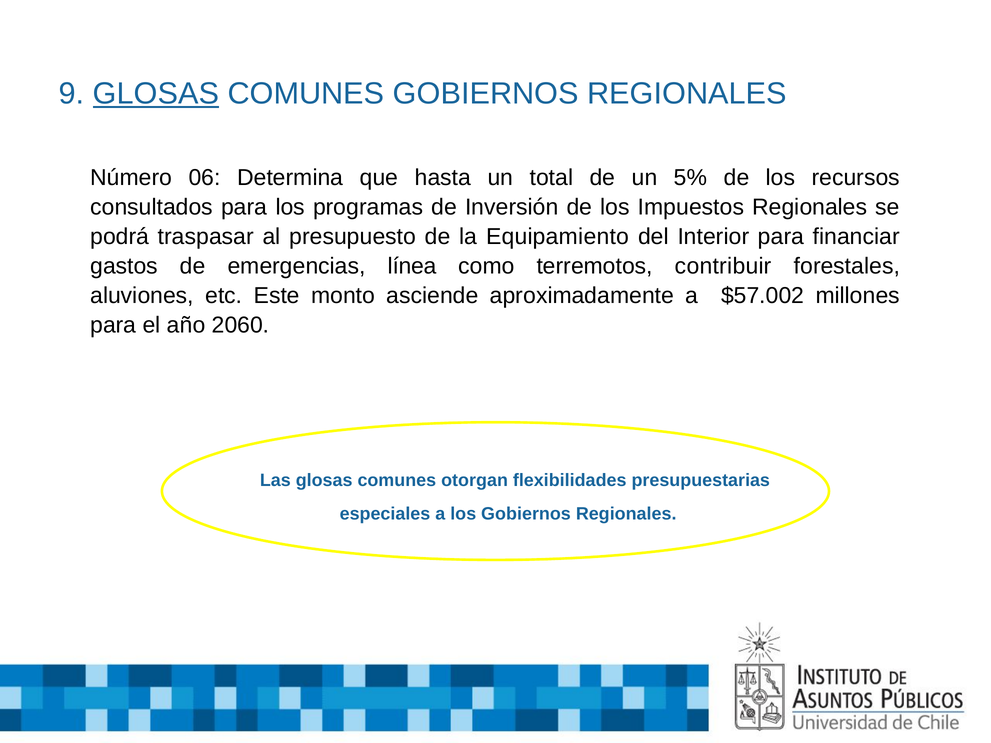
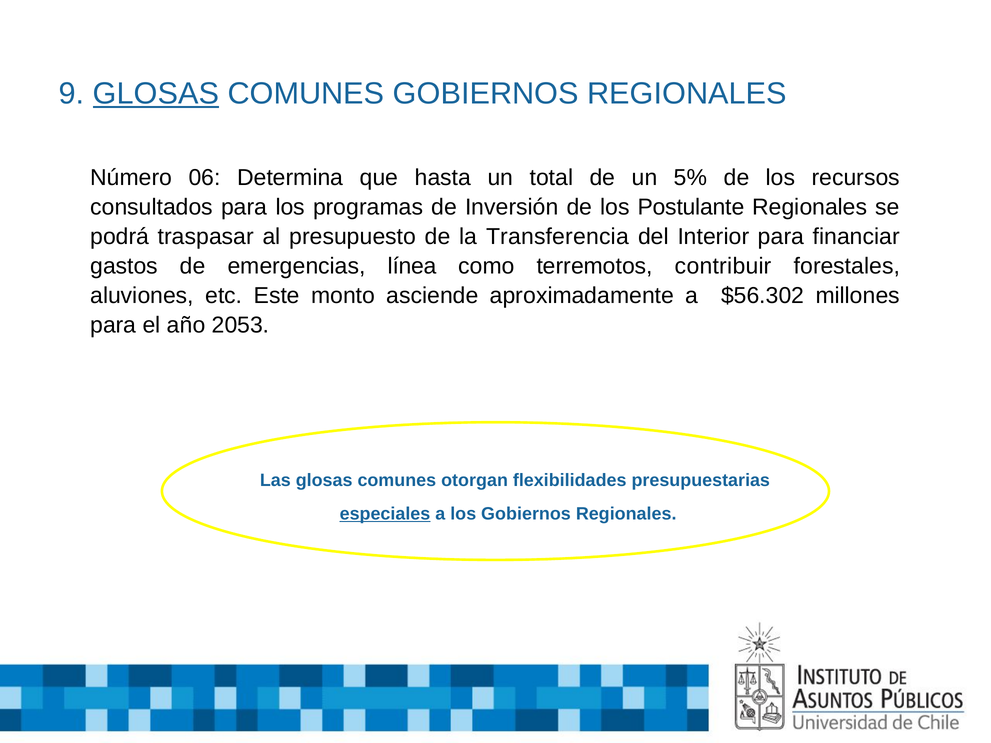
Impuestos: Impuestos -> Postulante
Equipamiento: Equipamiento -> Transferencia
$57.002: $57.002 -> $56.302
2060: 2060 -> 2053
especiales underline: none -> present
